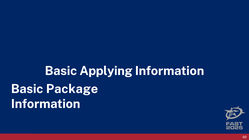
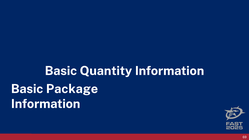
Applying: Applying -> Quantity
